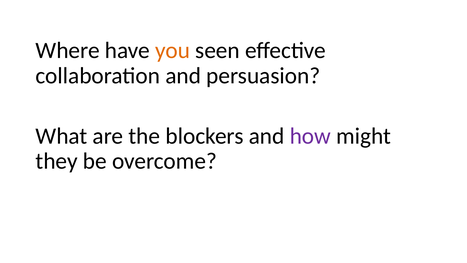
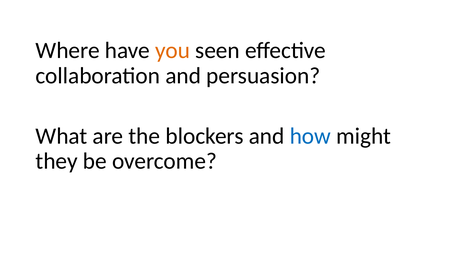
how colour: purple -> blue
